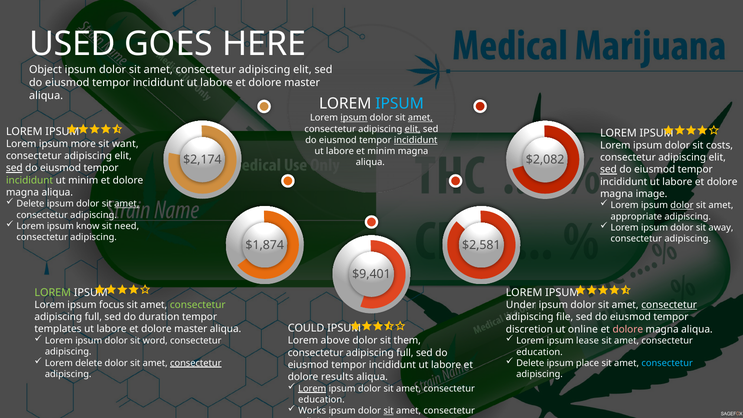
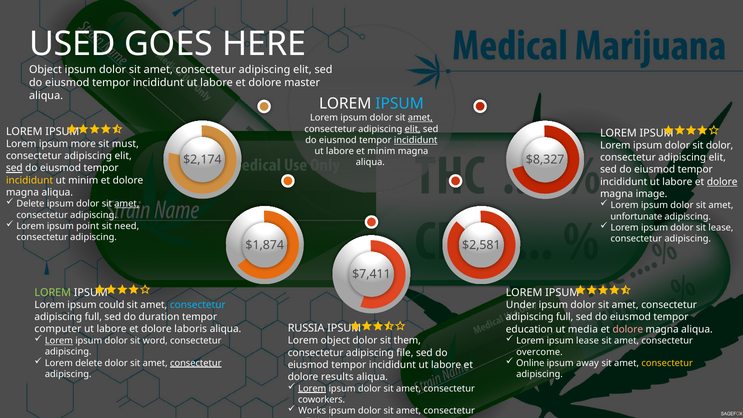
ipsum at (354, 118) underline: present -> none
want: want -> must
sit costs: costs -> dolor
$2,082: $2,082 -> $8,327
sed at (608, 170) underline: present -> none
incididunt at (30, 180) colour: light green -> yellow
dolore at (722, 182) underline: none -> present
dolor at (682, 205) underline: present -> none
appropriate: appropriate -> unfortunate
know: know -> point
sit away: away -> lease
$9,401: $9,401 -> $7,411
focus: focus -> could
consectetur at (198, 305) colour: light green -> light blue
consectetur at (669, 305) underline: present -> none
file at (565, 317): file -> full
COULD: COULD -> RUSSIA
templates: templates -> computer
master at (191, 329): master -> laboris
discretion: discretion -> education
online: online -> media
Lorem at (59, 341) underline: none -> present
Lorem above: above -> object
education at (539, 352): education -> overcome
full at (405, 353): full -> file
Delete at (530, 363): Delete -> Online
place: place -> away
consectetur at (667, 363) colour: light blue -> yellow
education at (321, 400): education -> coworkers
sit at (389, 411) underline: present -> none
